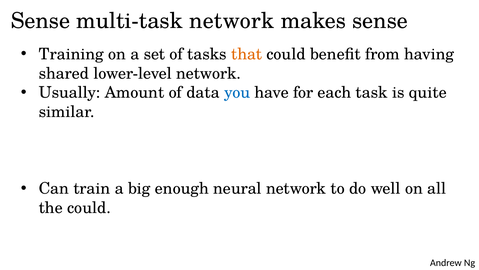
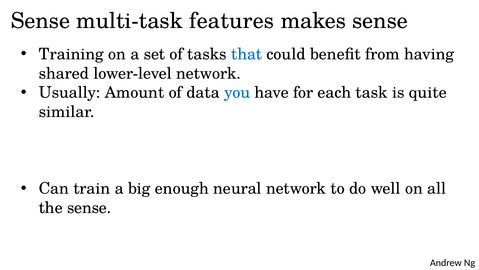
multi-task network: network -> features
that colour: orange -> blue
the could: could -> sense
